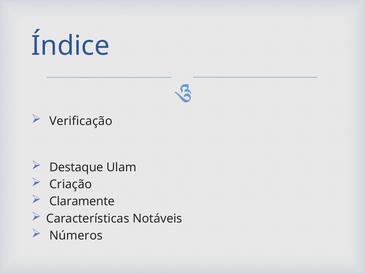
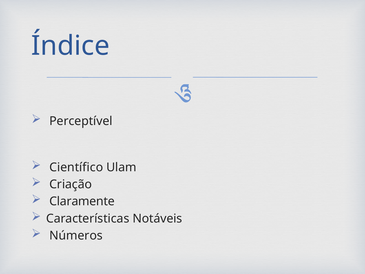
Verificação: Verificação -> Perceptível
Destaque: Destaque -> Científico
